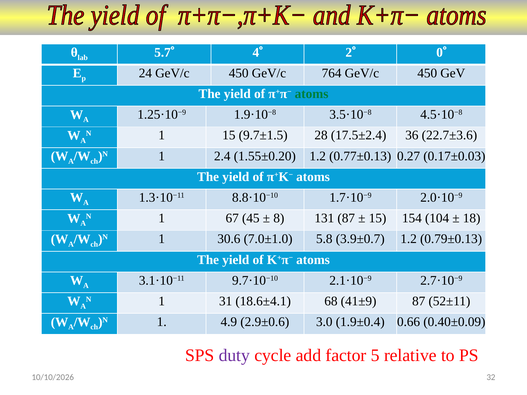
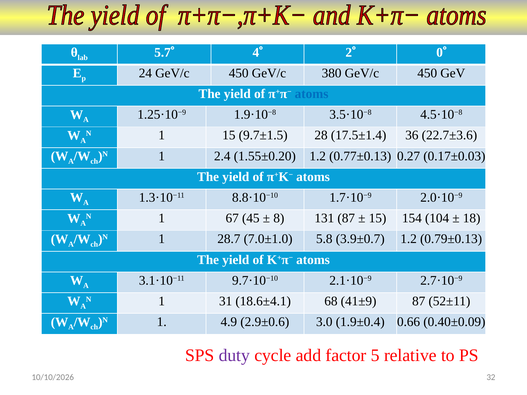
764: 764 -> 380
atoms at (312, 94) colour: green -> blue
17.5±2.4: 17.5±2.4 -> 17.5±1.4
30.6: 30.6 -> 28.7
